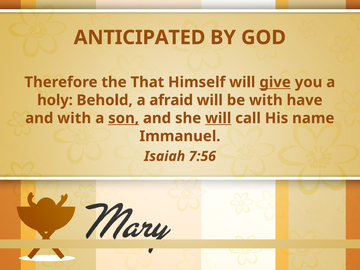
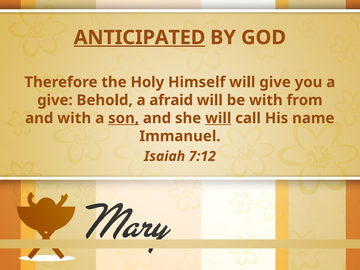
ANTICIPATED underline: none -> present
That: That -> Holy
give at (275, 82) underline: present -> none
holy at (55, 100): holy -> give
have: have -> from
7:56: 7:56 -> 7:12
